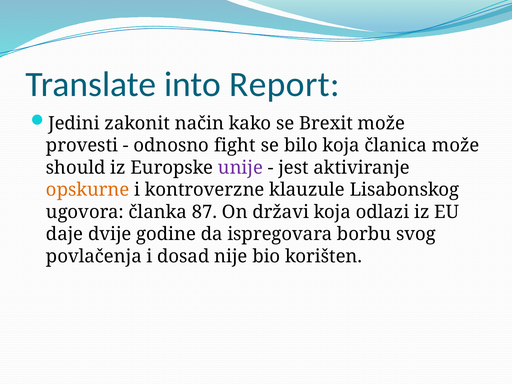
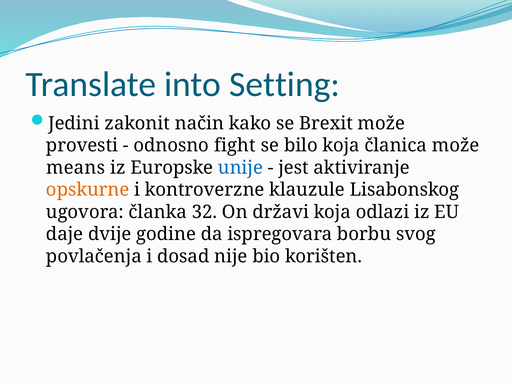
Report: Report -> Setting
should: should -> means
unije colour: purple -> blue
87: 87 -> 32
